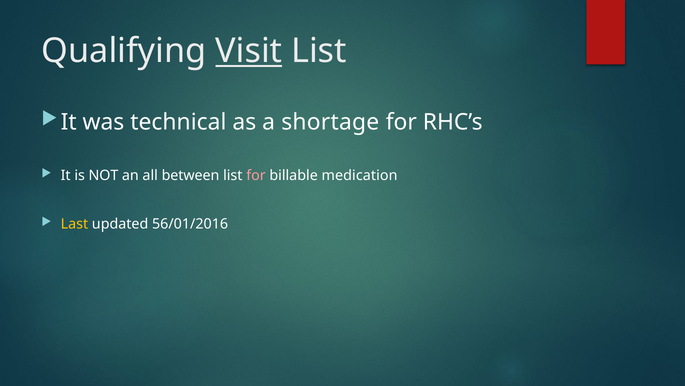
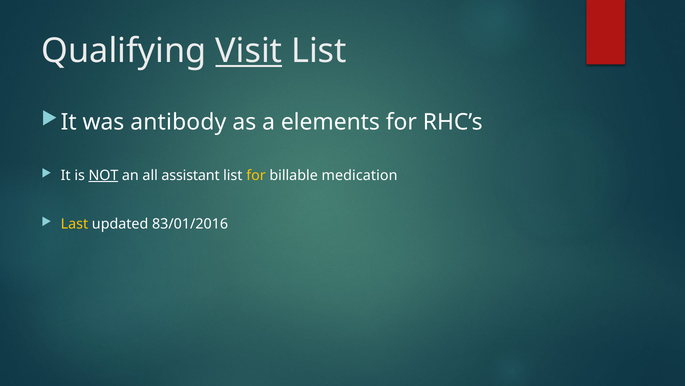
technical: technical -> antibody
shortage: shortage -> elements
NOT underline: none -> present
between: between -> assistant
for at (256, 175) colour: pink -> yellow
56/01/2016: 56/01/2016 -> 83/01/2016
